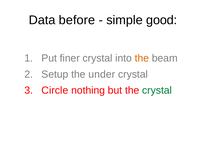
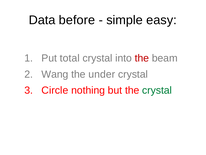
good: good -> easy
finer: finer -> total
the at (142, 58) colour: orange -> red
Setup: Setup -> Wang
